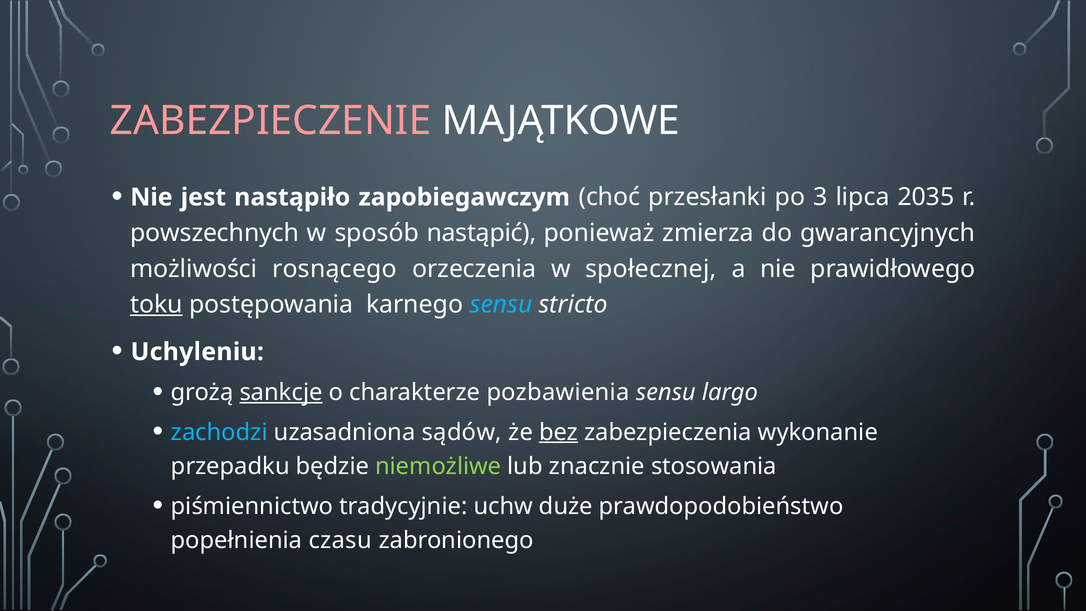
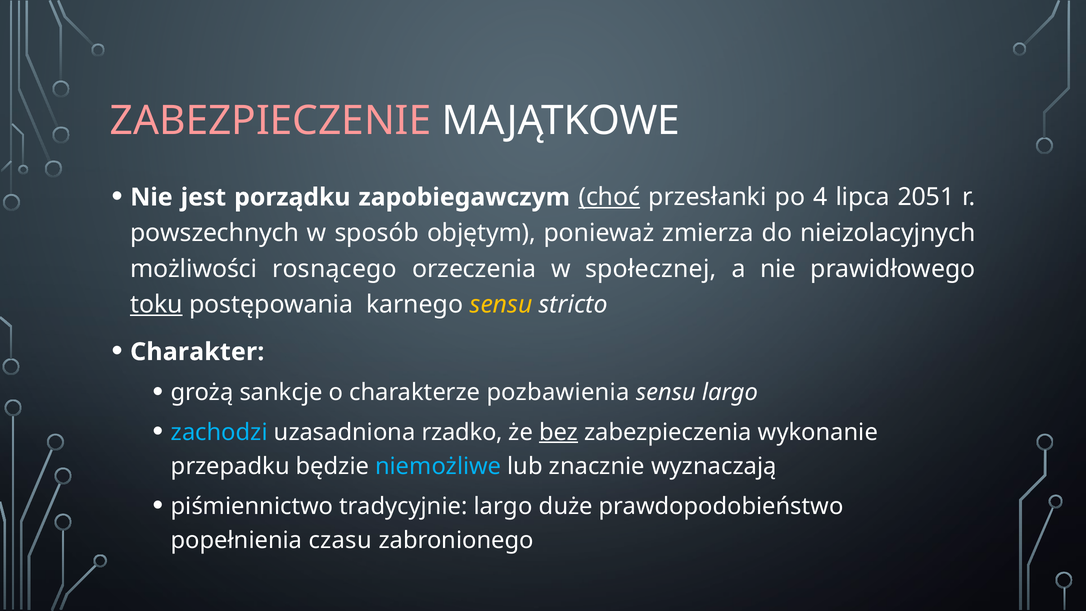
nastąpiło: nastąpiło -> porządku
choć underline: none -> present
3: 3 -> 4
2035: 2035 -> 2051
nastąpić: nastąpić -> objętym
gwarancyjnych: gwarancyjnych -> nieizolacyjnych
sensu at (501, 305) colour: light blue -> yellow
Uchyleniu: Uchyleniu -> Charakter
sankcje underline: present -> none
sądów: sądów -> rzadko
niemożliwe colour: light green -> light blue
stosowania: stosowania -> wyznaczają
tradycyjnie uchw: uchw -> largo
